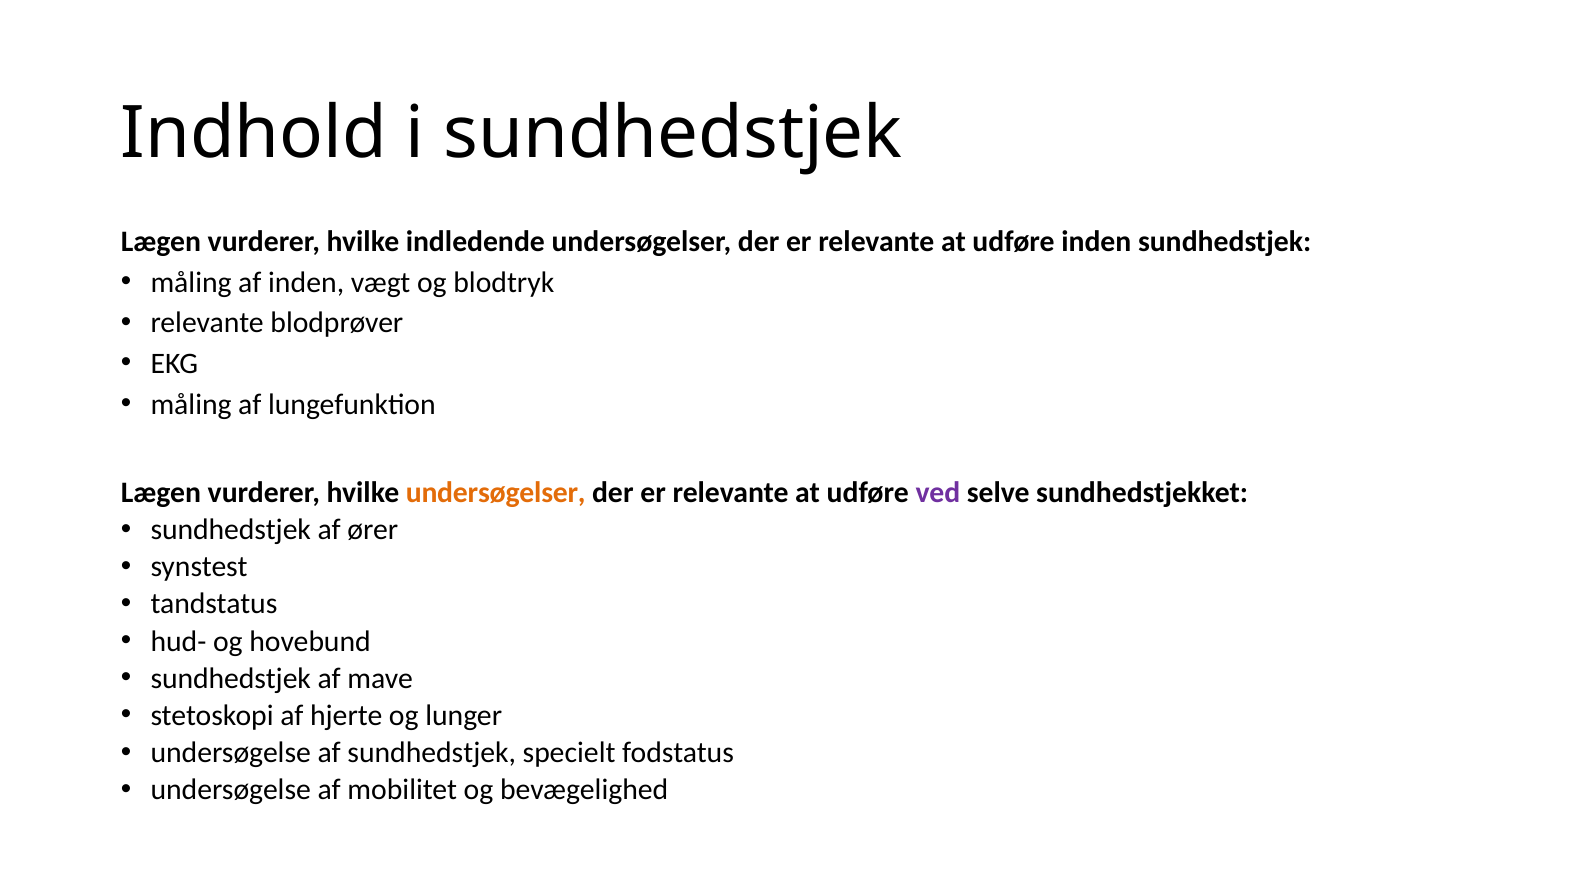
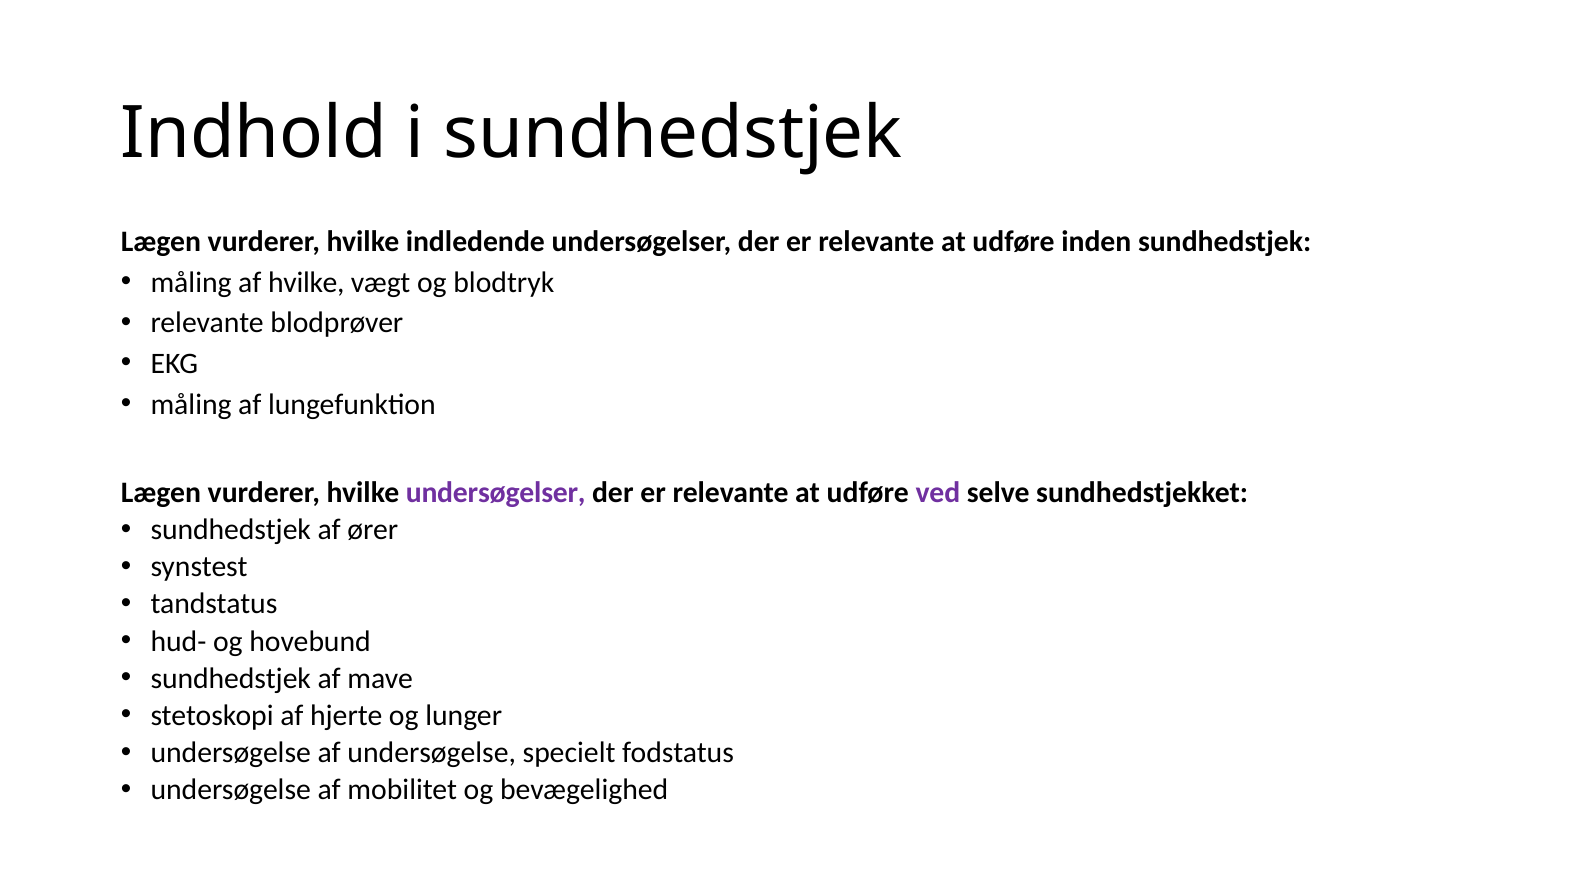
af inden: inden -> hvilke
undersøgelser at (496, 493) colour: orange -> purple
af sundhedstjek: sundhedstjek -> undersøgelse
